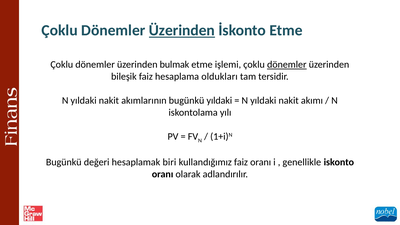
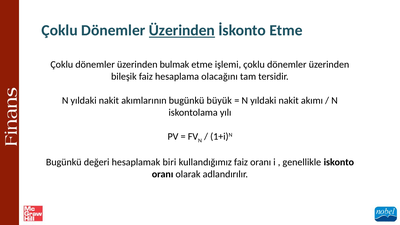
dönemler at (287, 65) underline: present -> none
oldukları: oldukları -> olacağını
bugünkü yıldaki: yıldaki -> büyük
